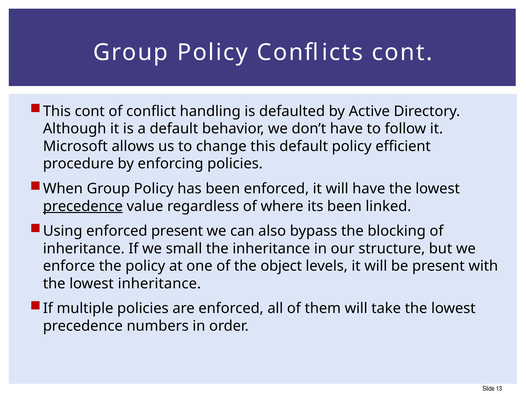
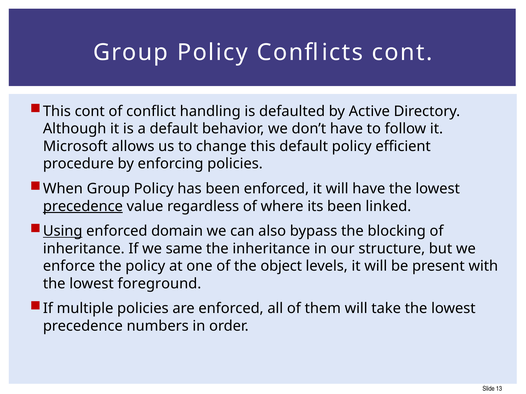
Using underline: none -> present
enforced present: present -> domain
small: small -> same
lowest inheritance: inheritance -> foreground
